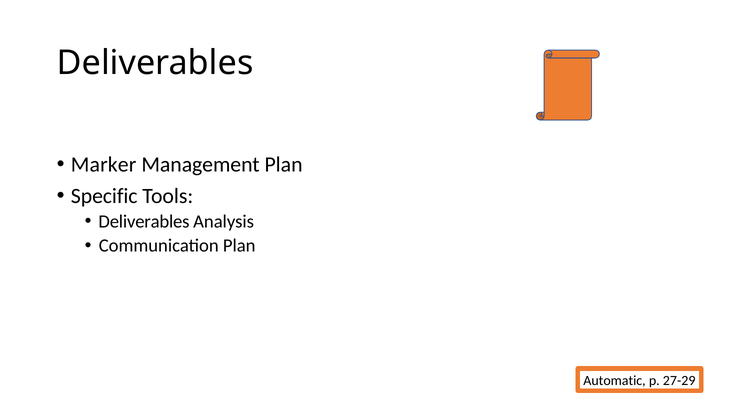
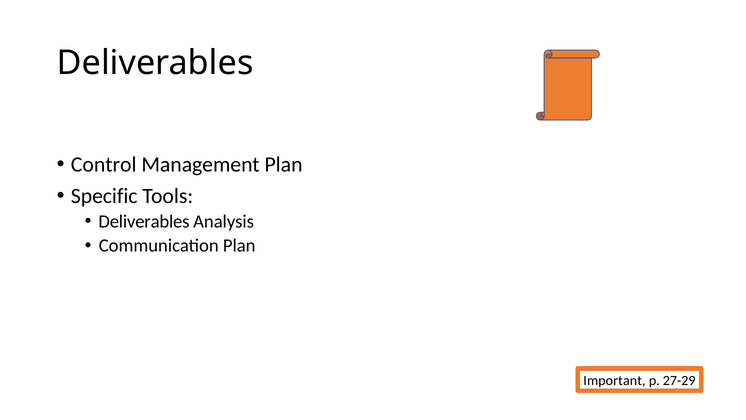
Marker: Marker -> Control
Automatic: Automatic -> Important
